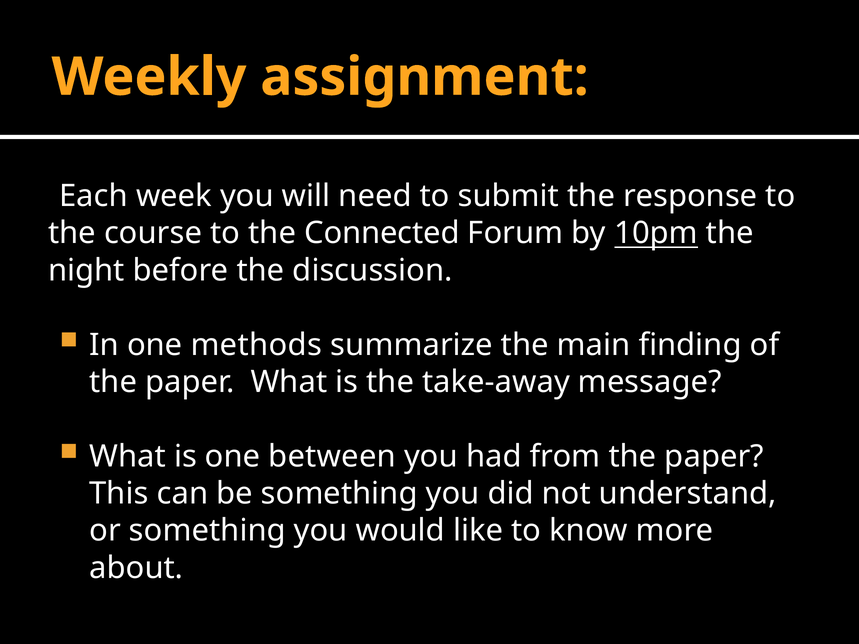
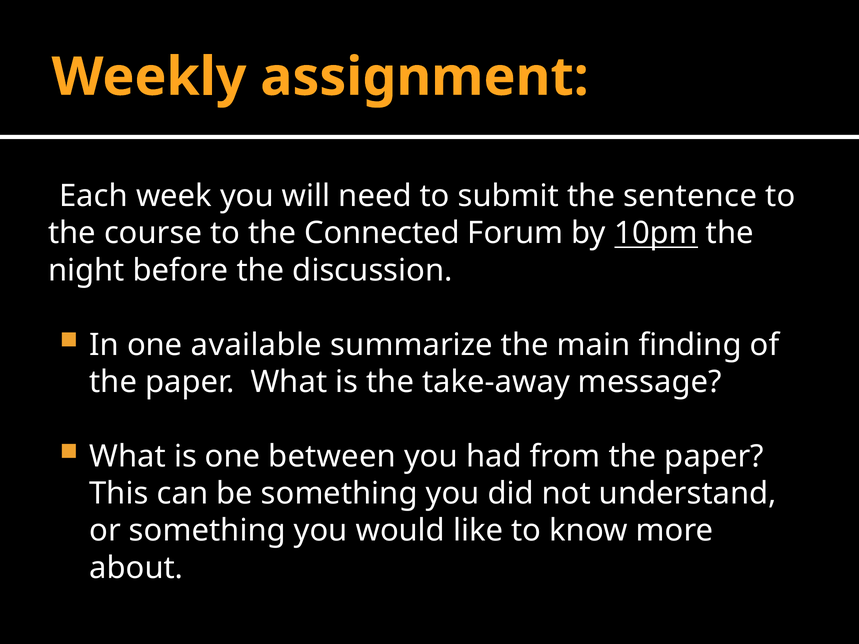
response: response -> sentence
methods: methods -> available
